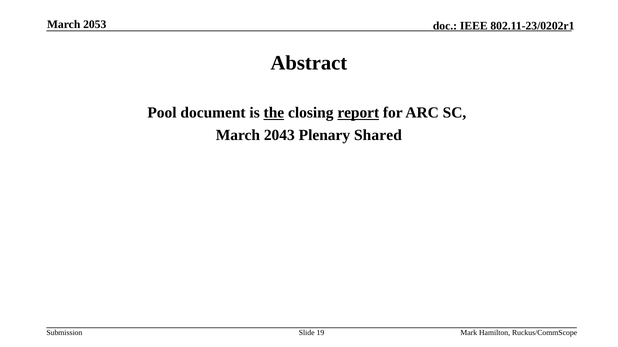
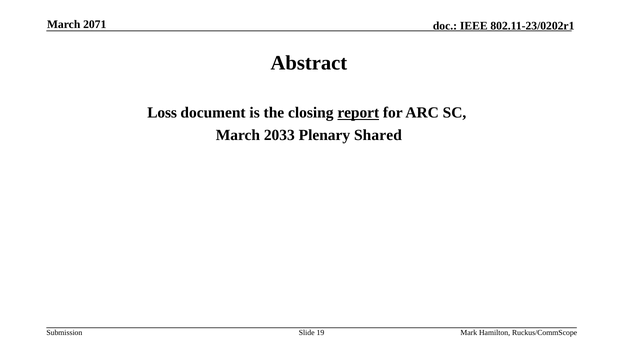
2053: 2053 -> 2071
Pool: Pool -> Loss
the underline: present -> none
2043: 2043 -> 2033
